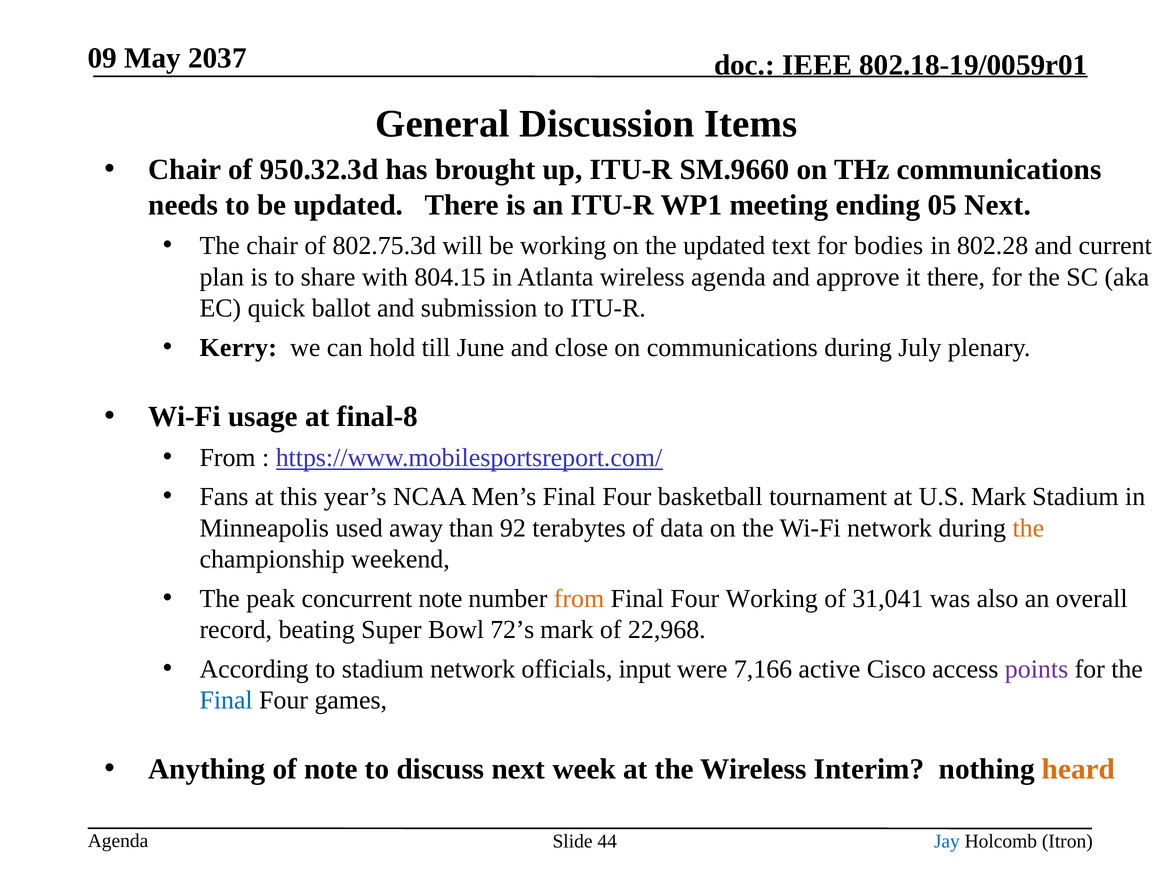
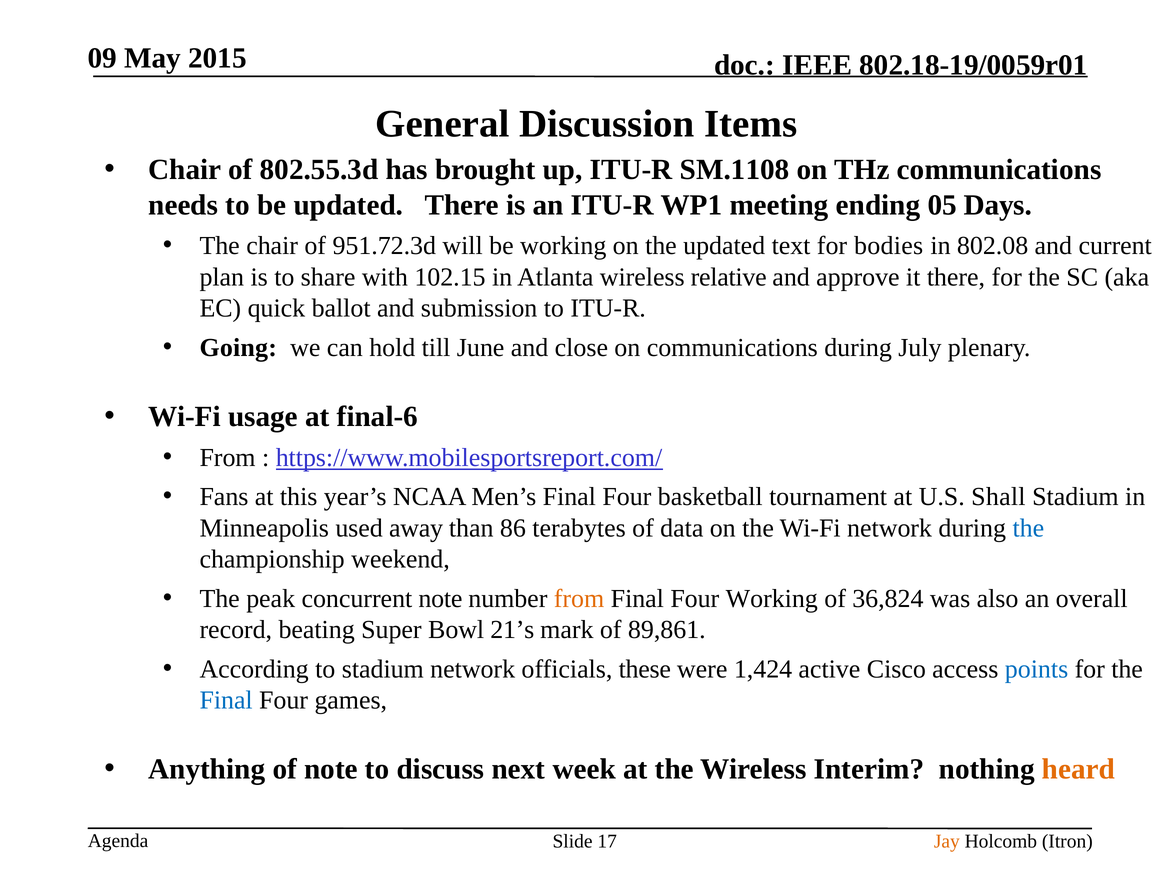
2037: 2037 -> 2015
950.32.3d: 950.32.3d -> 802.55.3d
SM.9660: SM.9660 -> SM.1108
05 Next: Next -> Days
802.75.3d: 802.75.3d -> 951.72.3d
802.28: 802.28 -> 802.08
804.15: 804.15 -> 102.15
wireless agenda: agenda -> relative
Kerry: Kerry -> Going
final-8: final-8 -> final-6
U.S Mark: Mark -> Shall
92: 92 -> 86
the at (1028, 528) colour: orange -> blue
31,041: 31,041 -> 36,824
72’s: 72’s -> 21’s
22,968: 22,968 -> 89,861
input: input -> these
7,166: 7,166 -> 1,424
points colour: purple -> blue
44: 44 -> 17
Jay colour: blue -> orange
